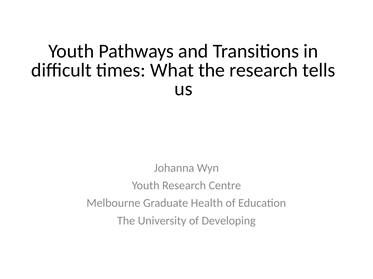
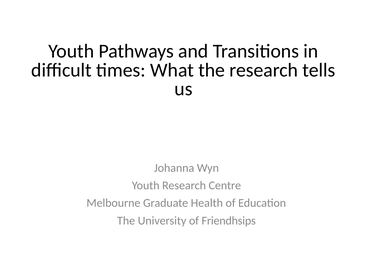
Developing: Developing -> Friendhsips
